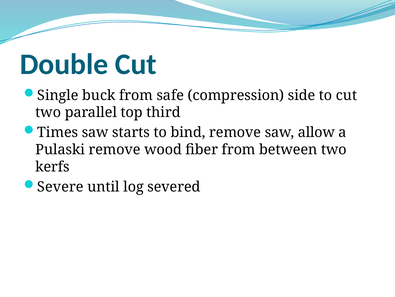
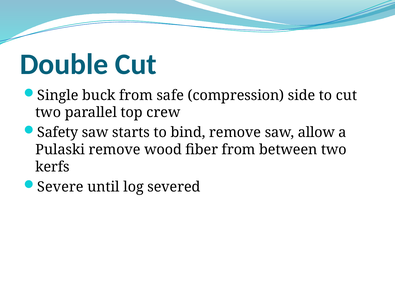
third: third -> crew
Times: Times -> Safety
